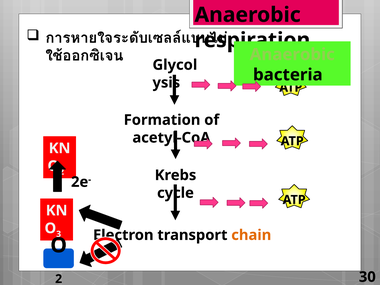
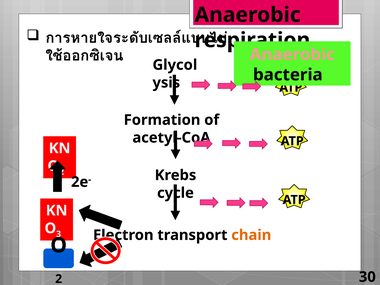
Anaerobic at (292, 55) colour: light green -> pink
